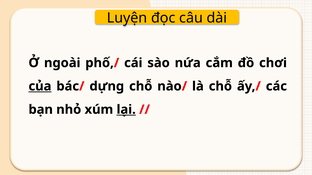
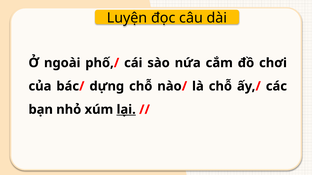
của underline: present -> none
